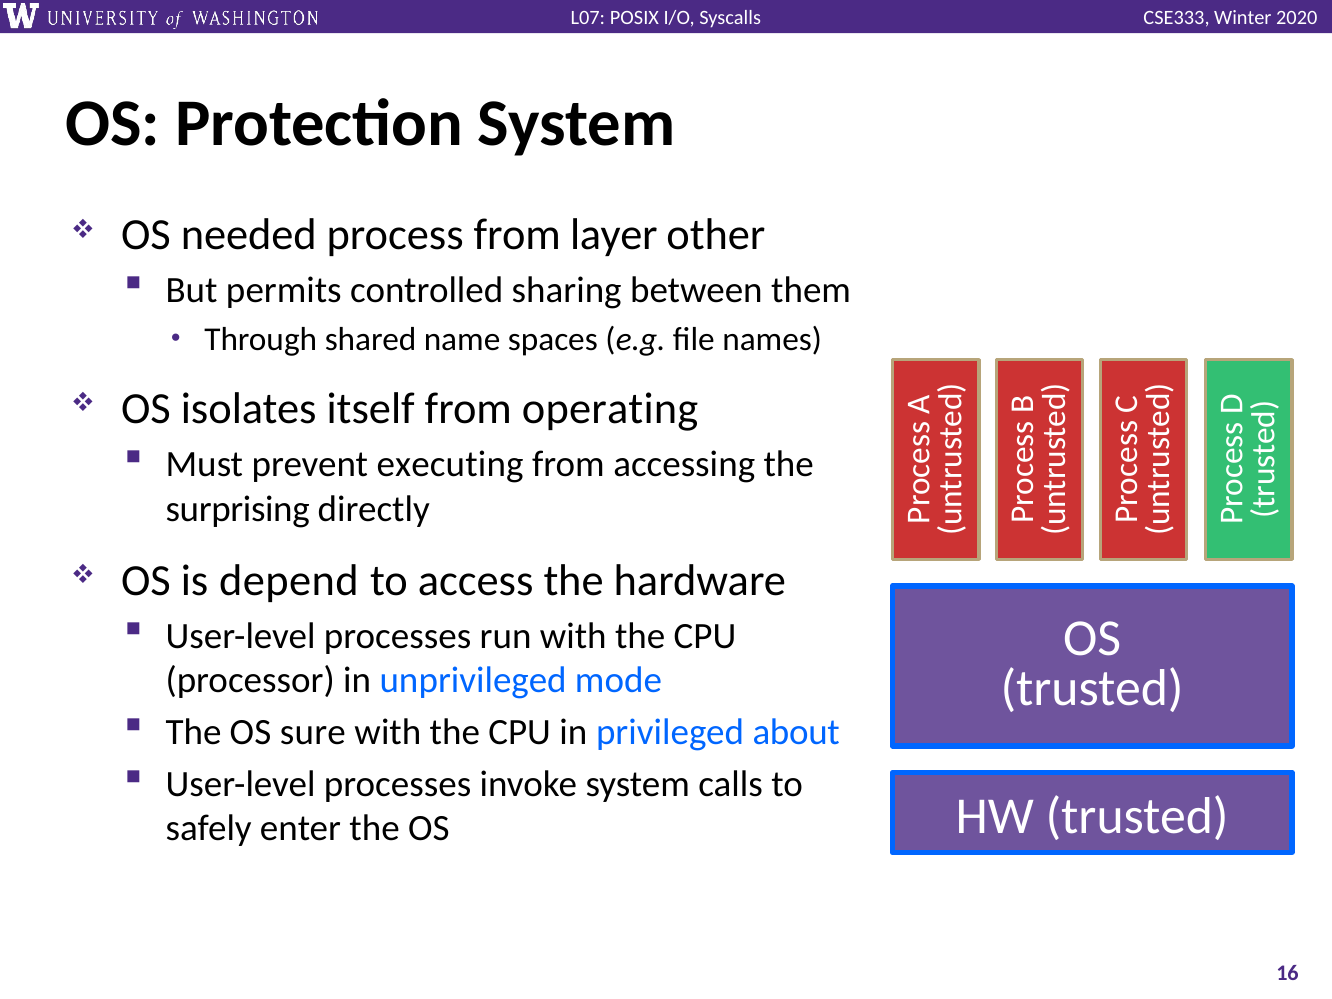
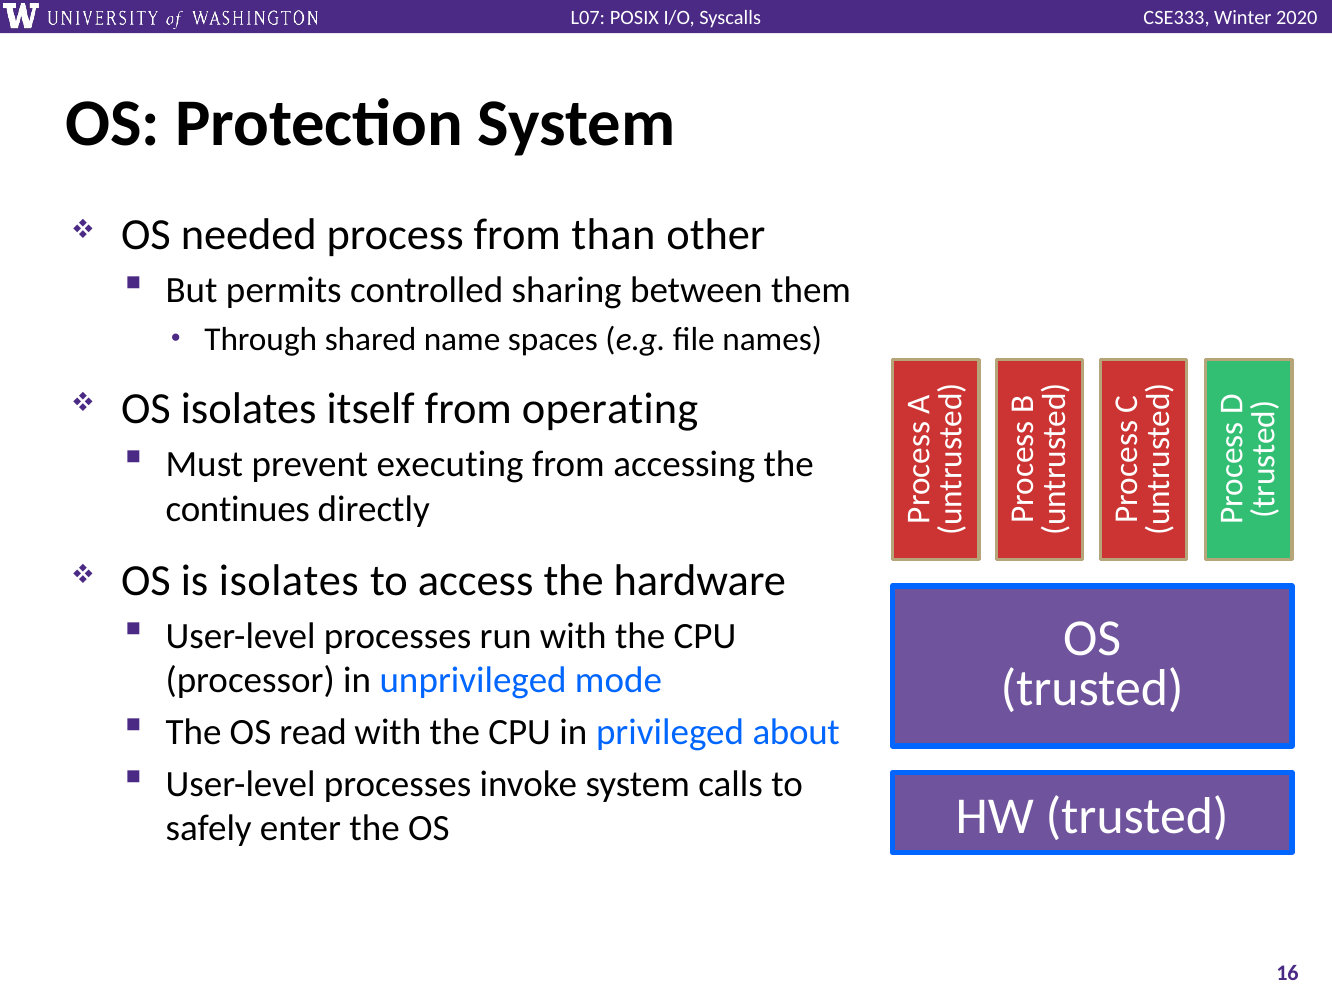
layer: layer -> than
surprising: surprising -> continues
is depend: depend -> isolates
sure: sure -> read
